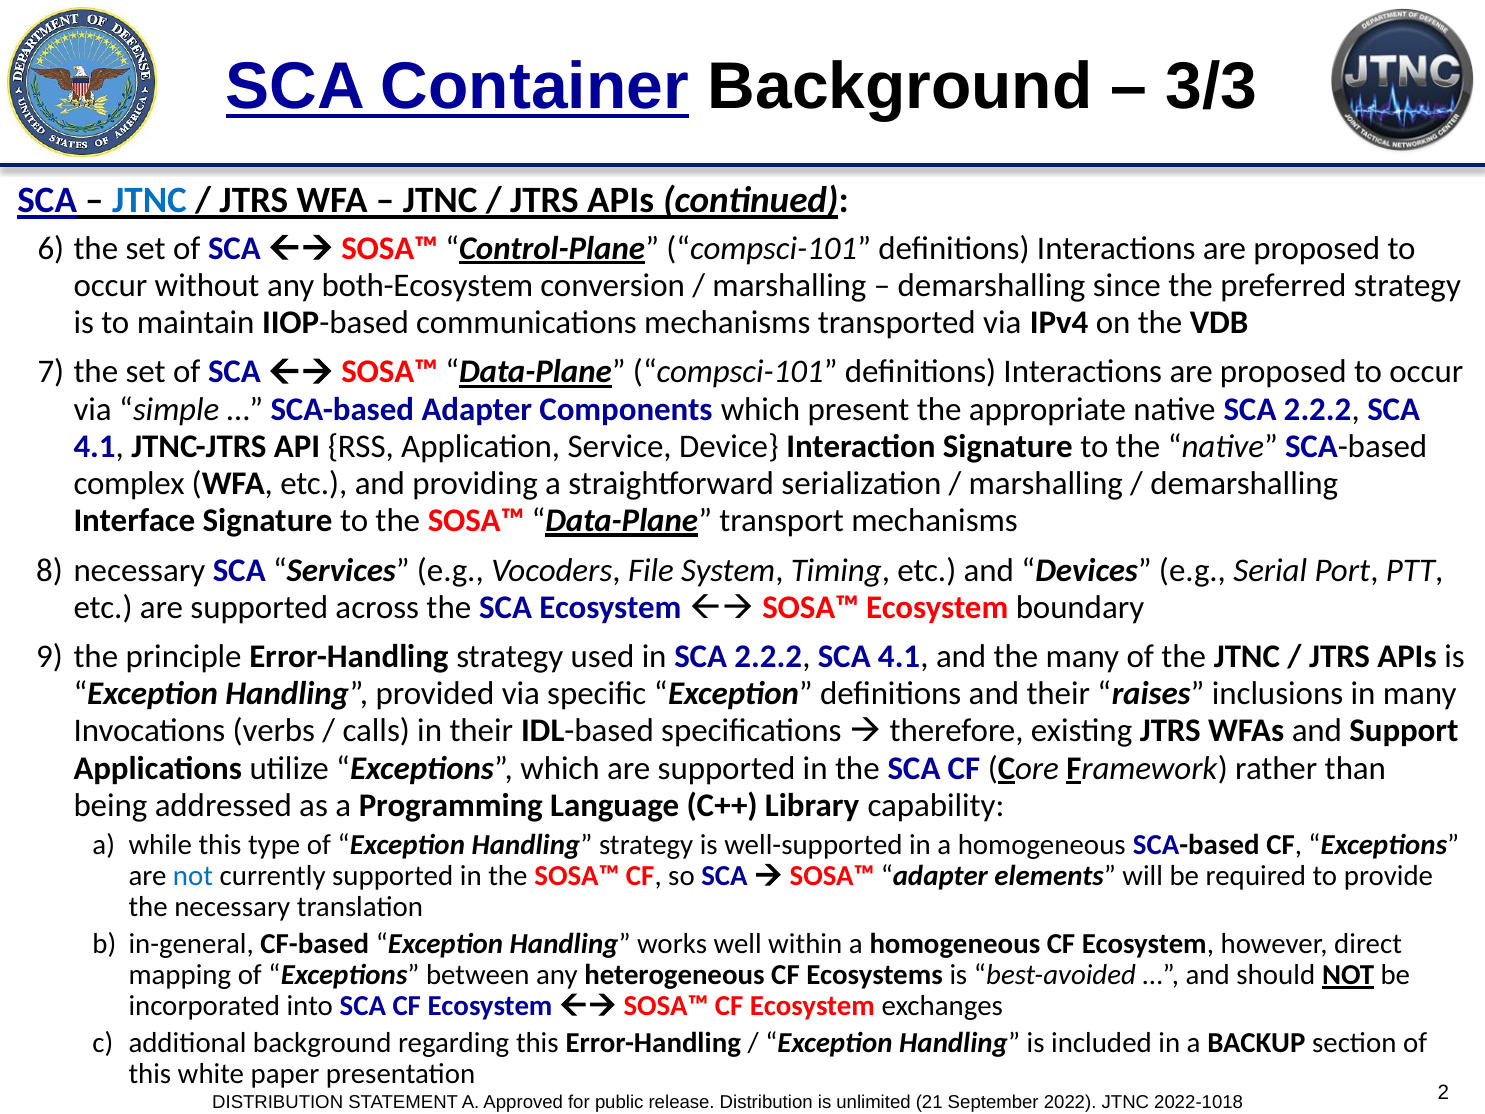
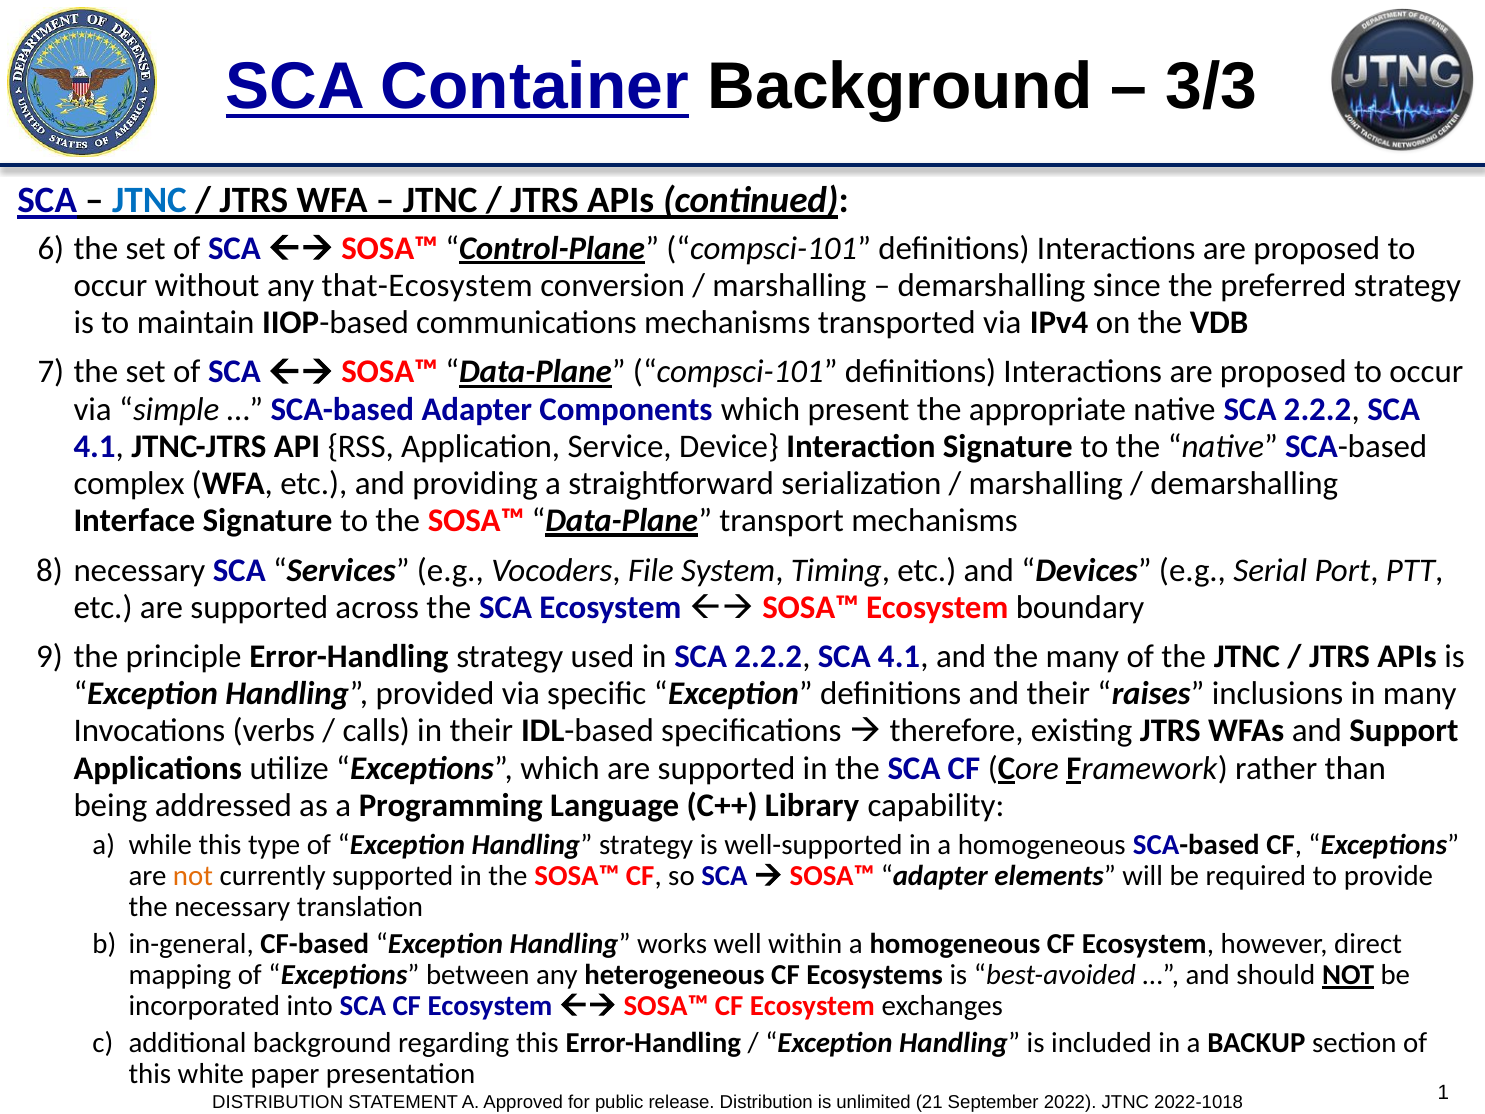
both-Ecosystem: both-Ecosystem -> that-Ecosystem
not at (193, 875) colour: blue -> orange
2: 2 -> 1
